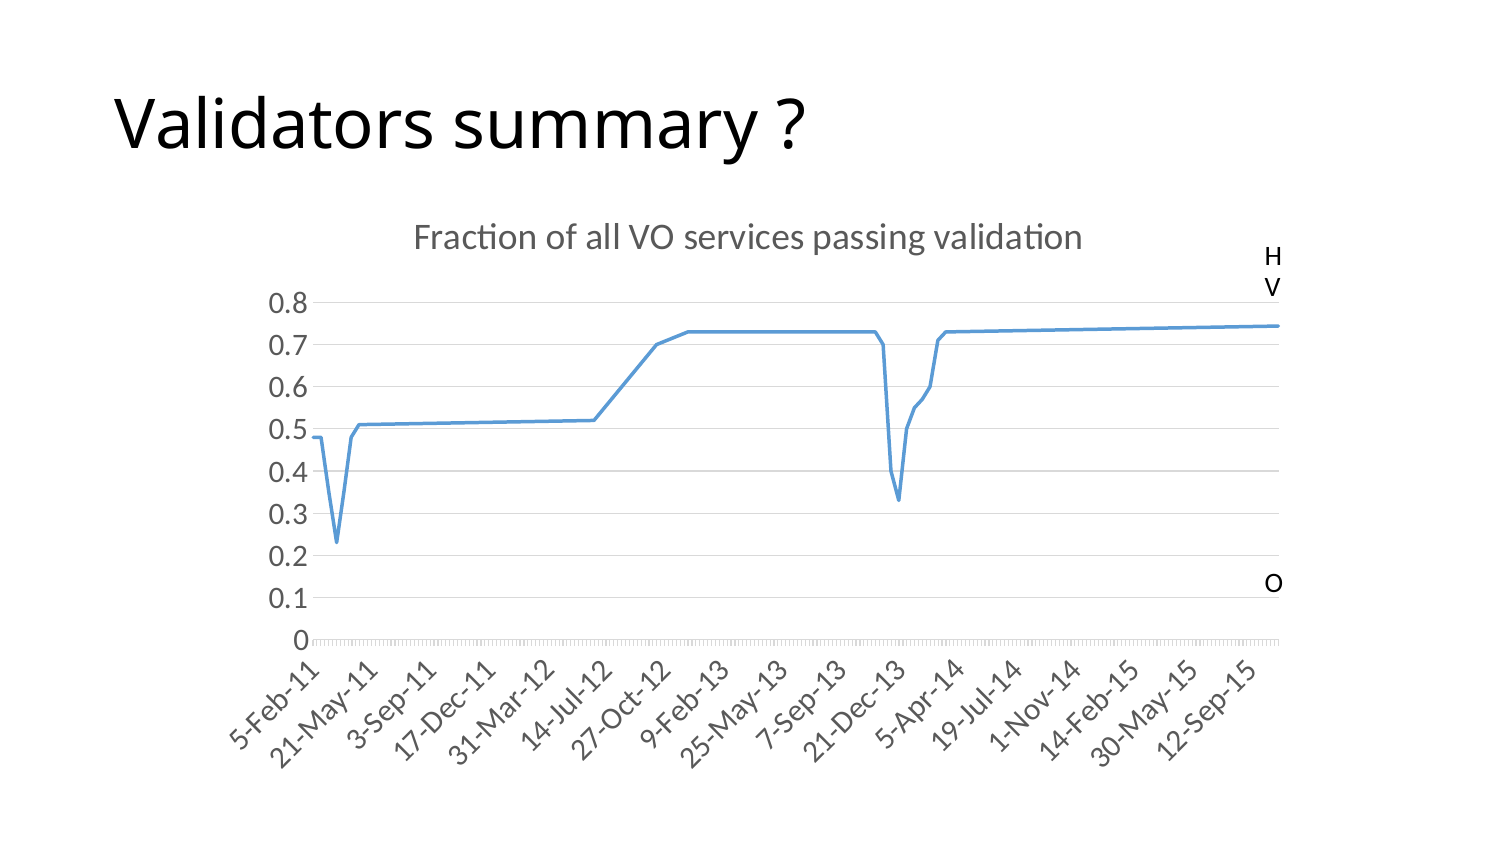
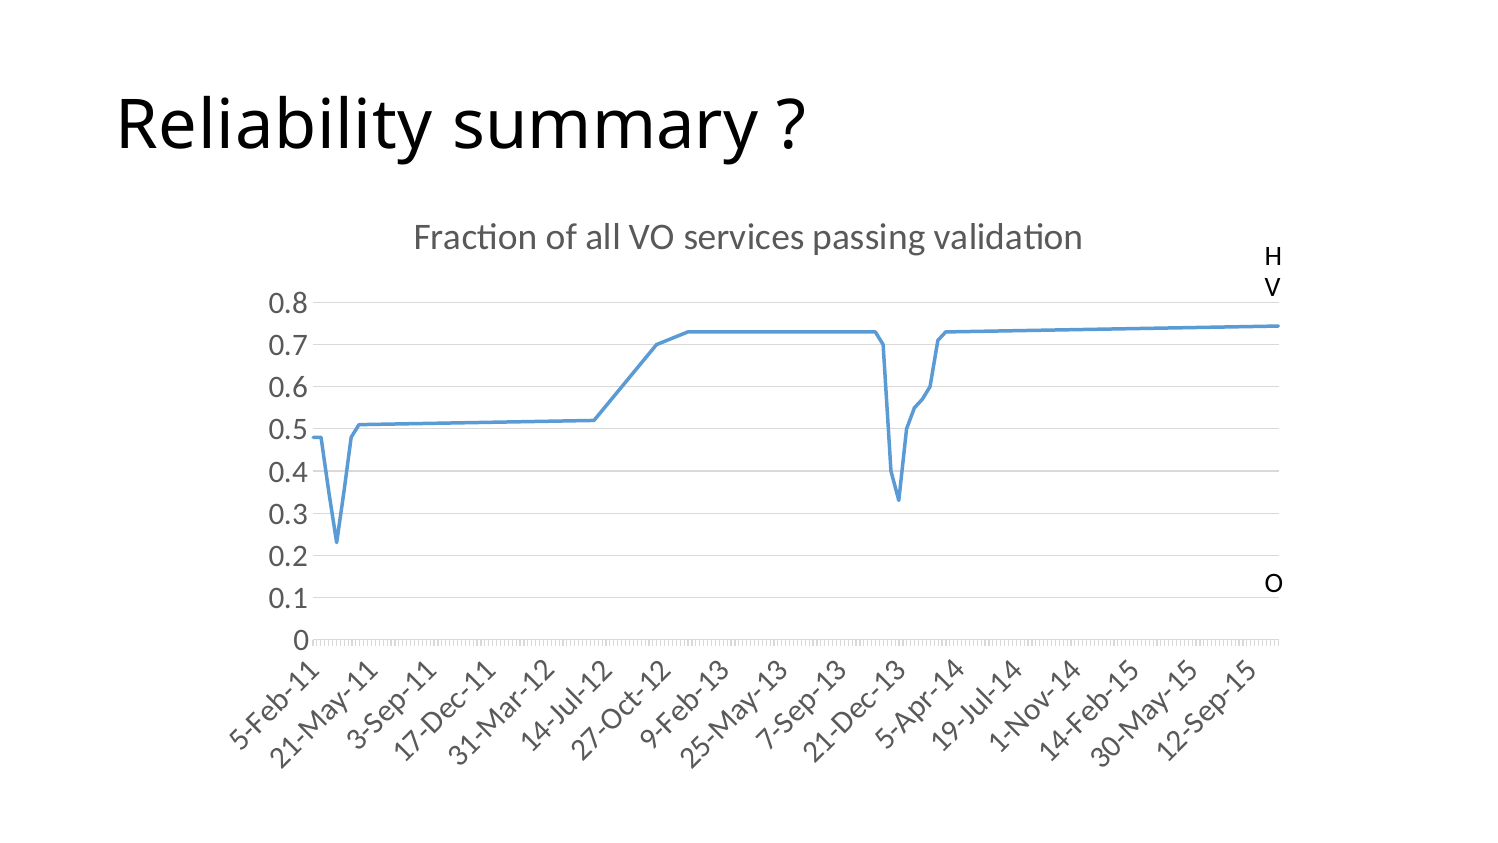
Validators: Validators -> Reliability
